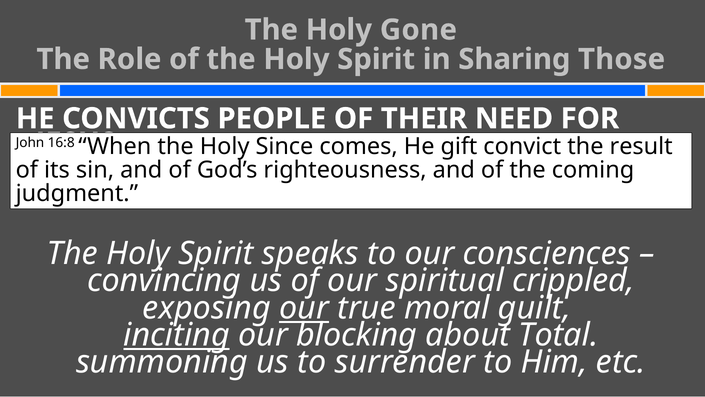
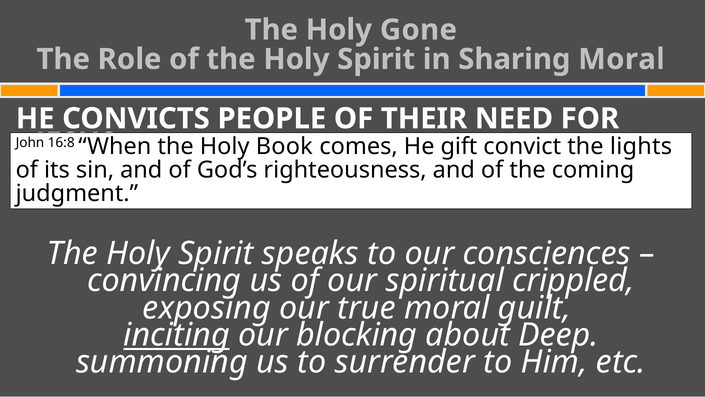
Sharing Those: Those -> Moral
Since: Since -> Book
result: result -> lights
our at (304, 308) underline: present -> none
Total: Total -> Deep
